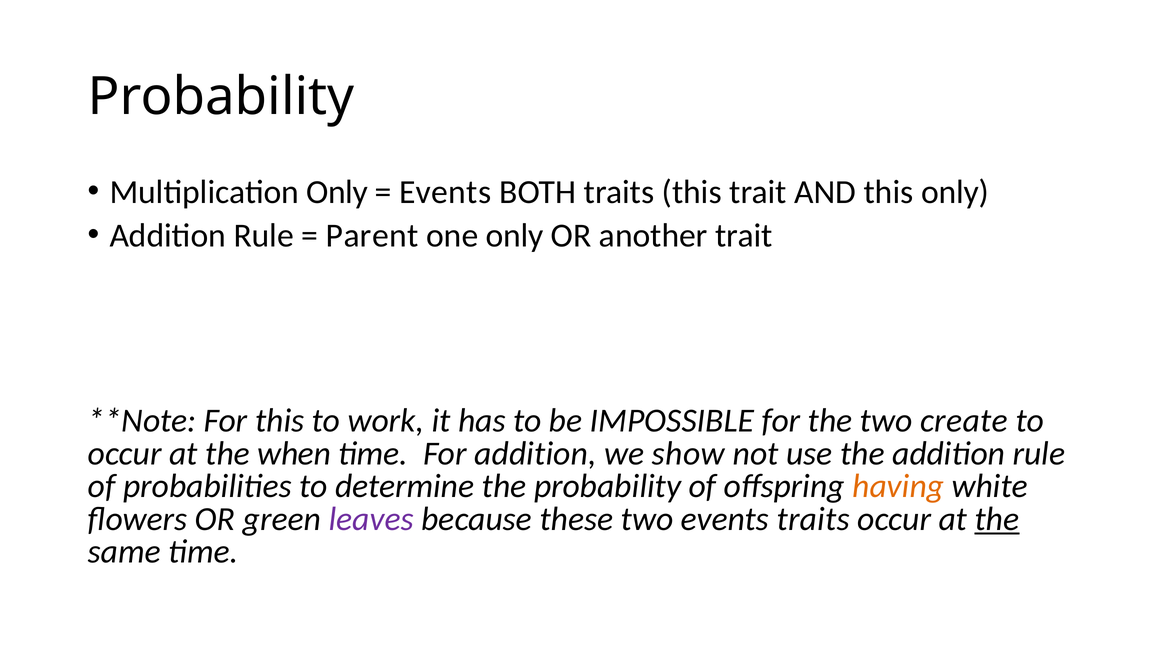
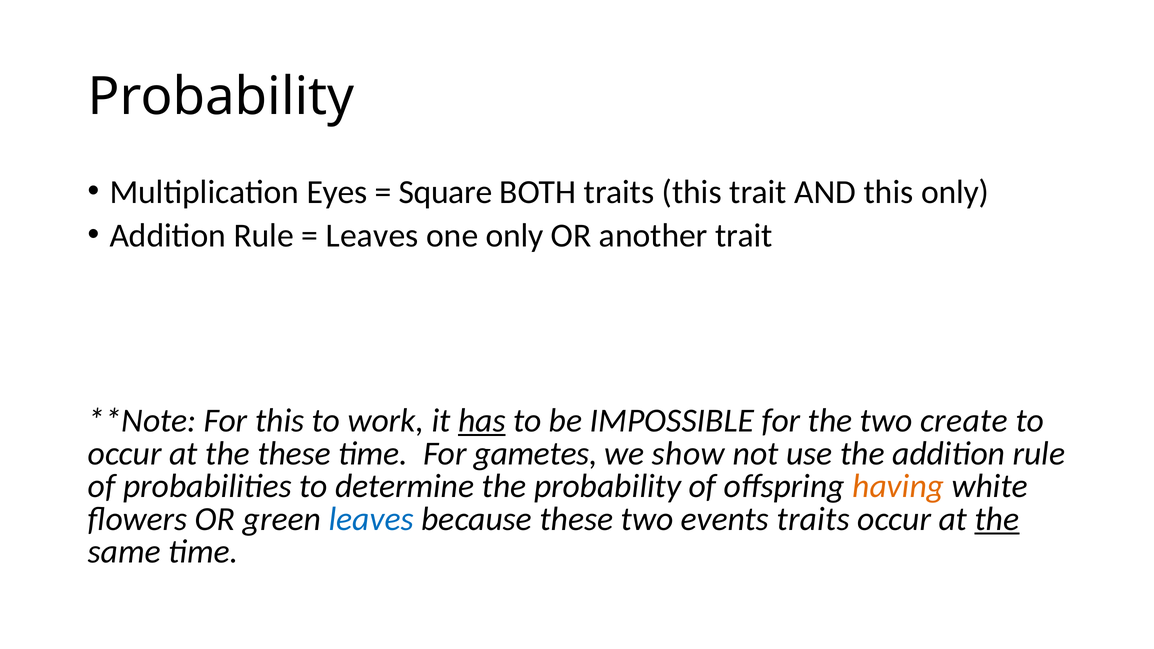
Multiplication Only: Only -> Eyes
Events at (445, 192): Events -> Square
Parent at (372, 236): Parent -> Leaves
has underline: none -> present
the when: when -> these
For addition: addition -> gametes
leaves at (371, 519) colour: purple -> blue
